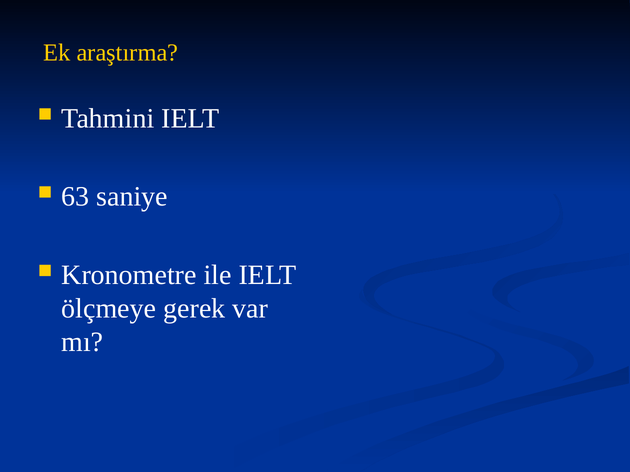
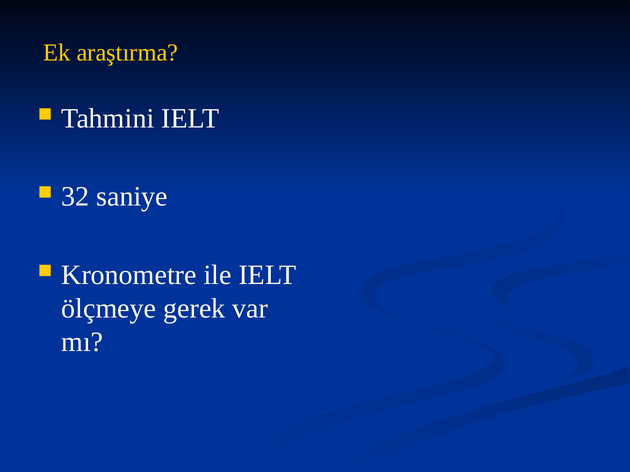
63: 63 -> 32
